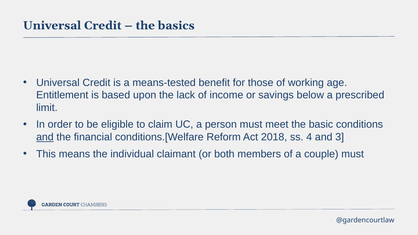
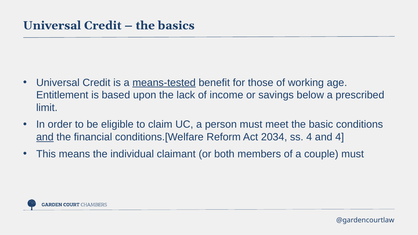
means-tested underline: none -> present
2018: 2018 -> 2034
and 3: 3 -> 4
